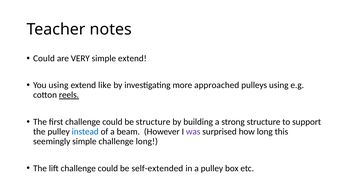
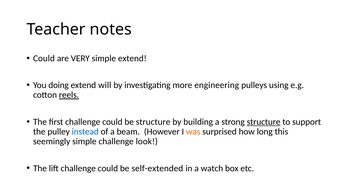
You using: using -> doing
like: like -> will
approached: approached -> engineering
structure at (264, 122) underline: none -> present
was colour: purple -> orange
challenge long: long -> look
a pulley: pulley -> watch
